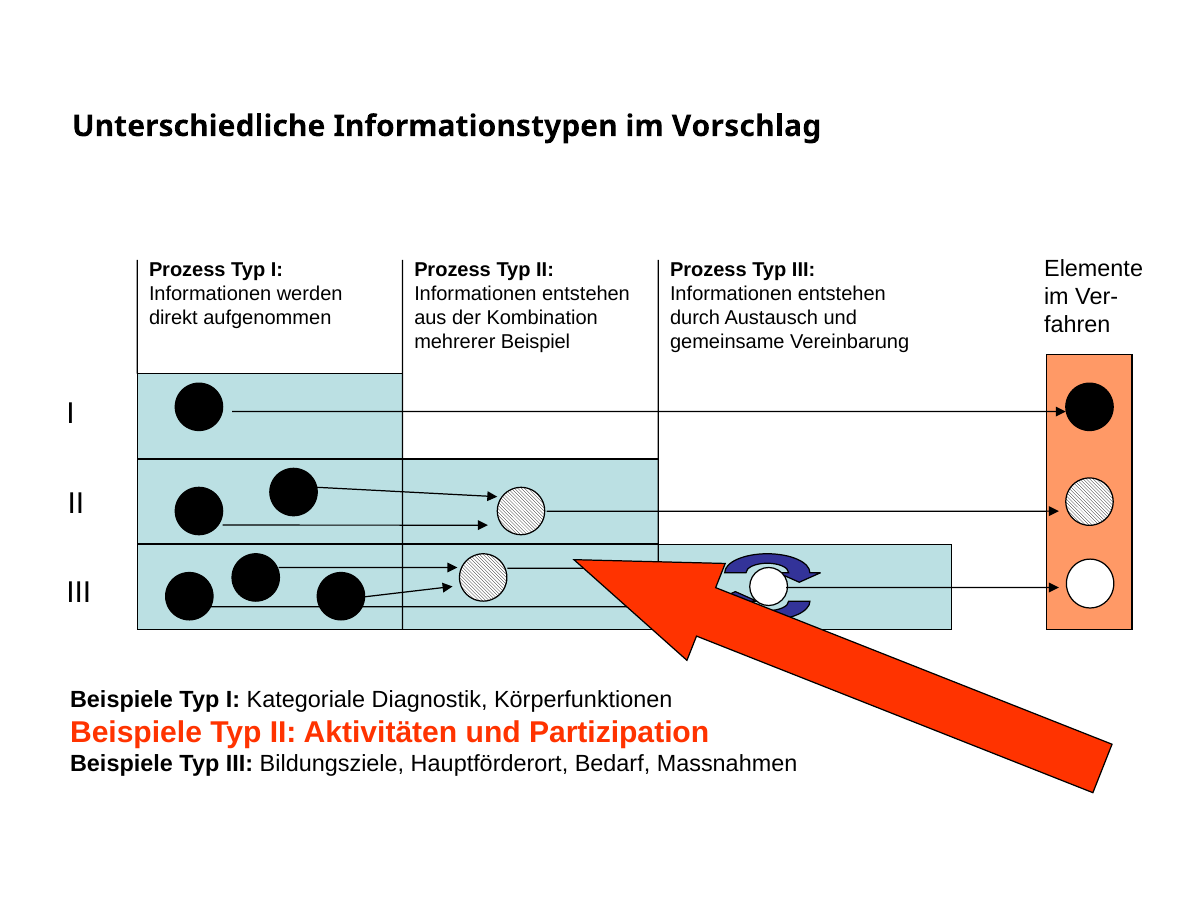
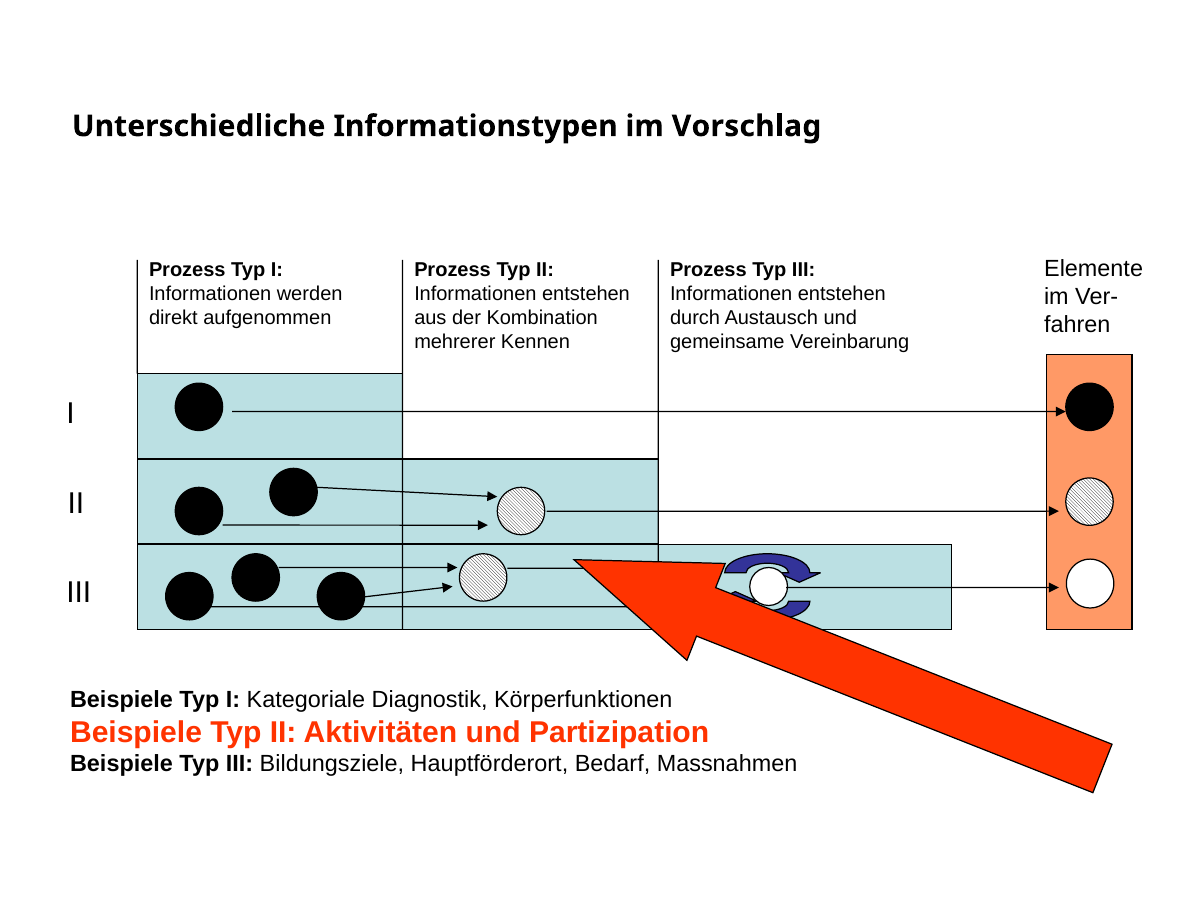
Beispiel: Beispiel -> Kennen
